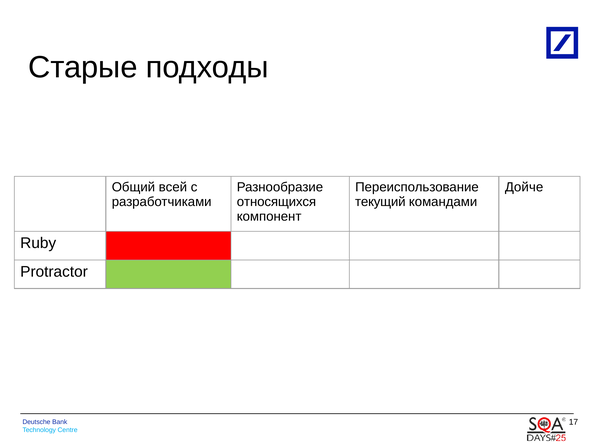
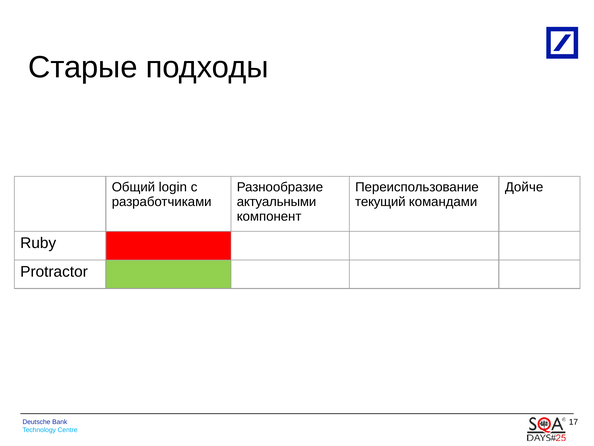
всей: всей -> login
относящихся: относящихся -> актуальными
